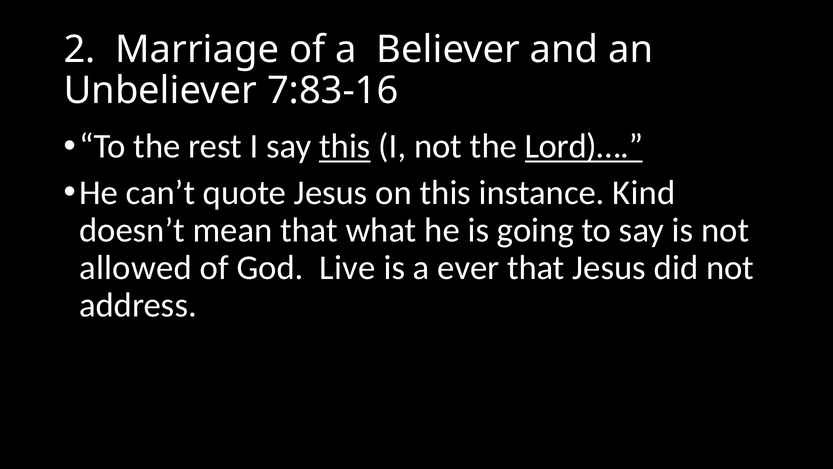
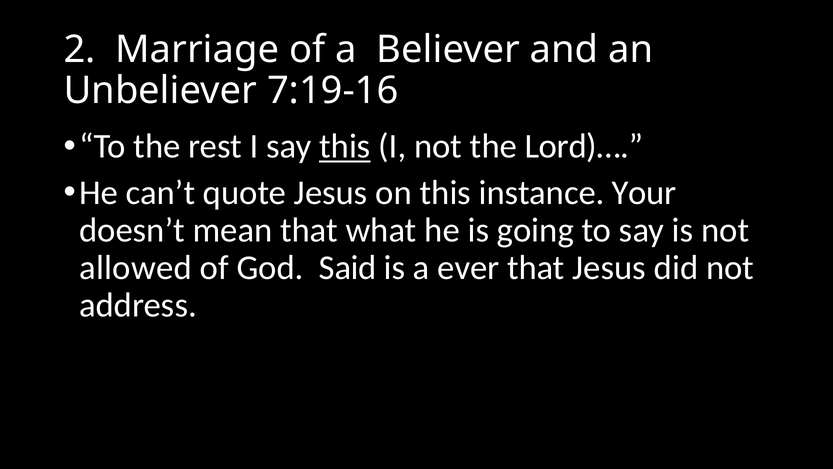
7:83-16: 7:83-16 -> 7:19-16
Lord)… underline: present -> none
Kind: Kind -> Your
Live: Live -> Said
